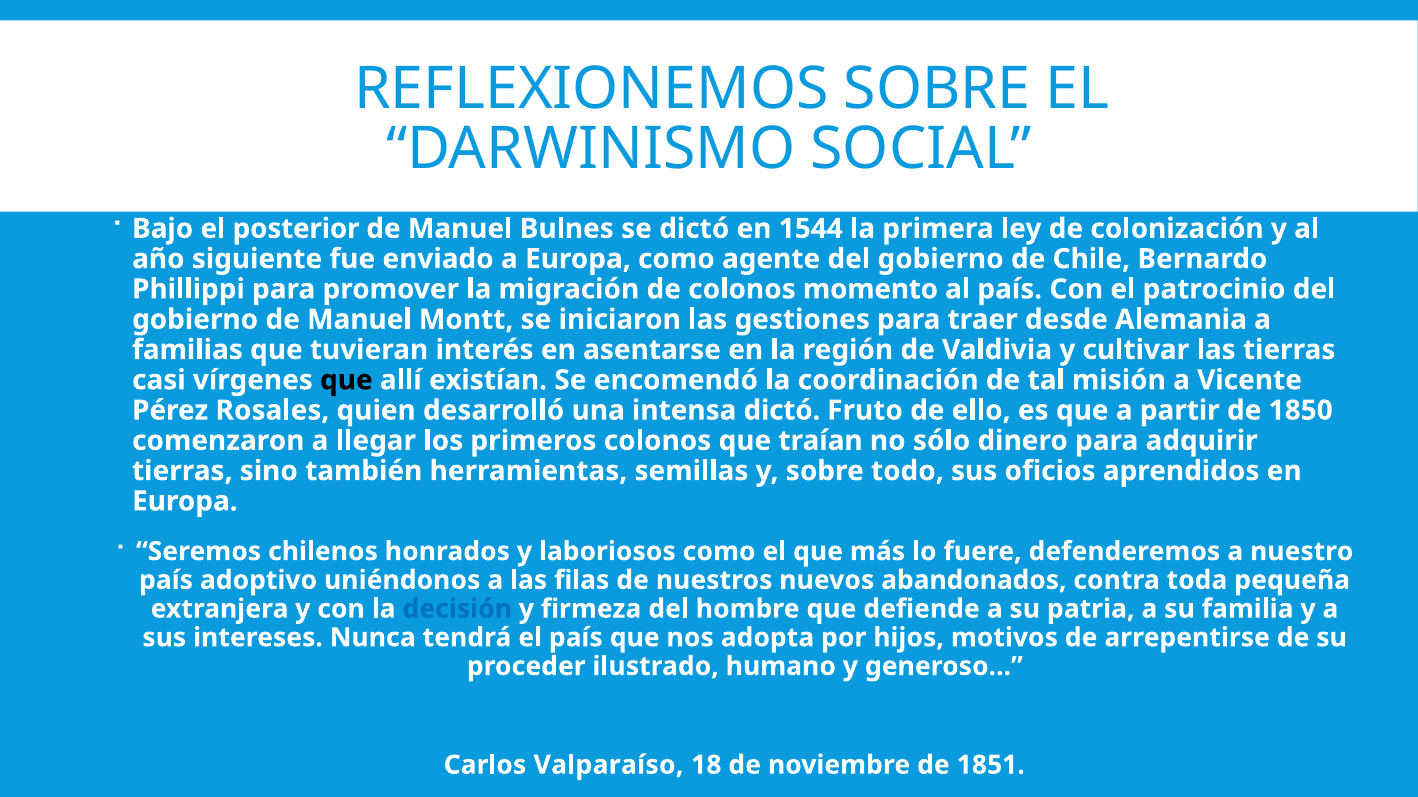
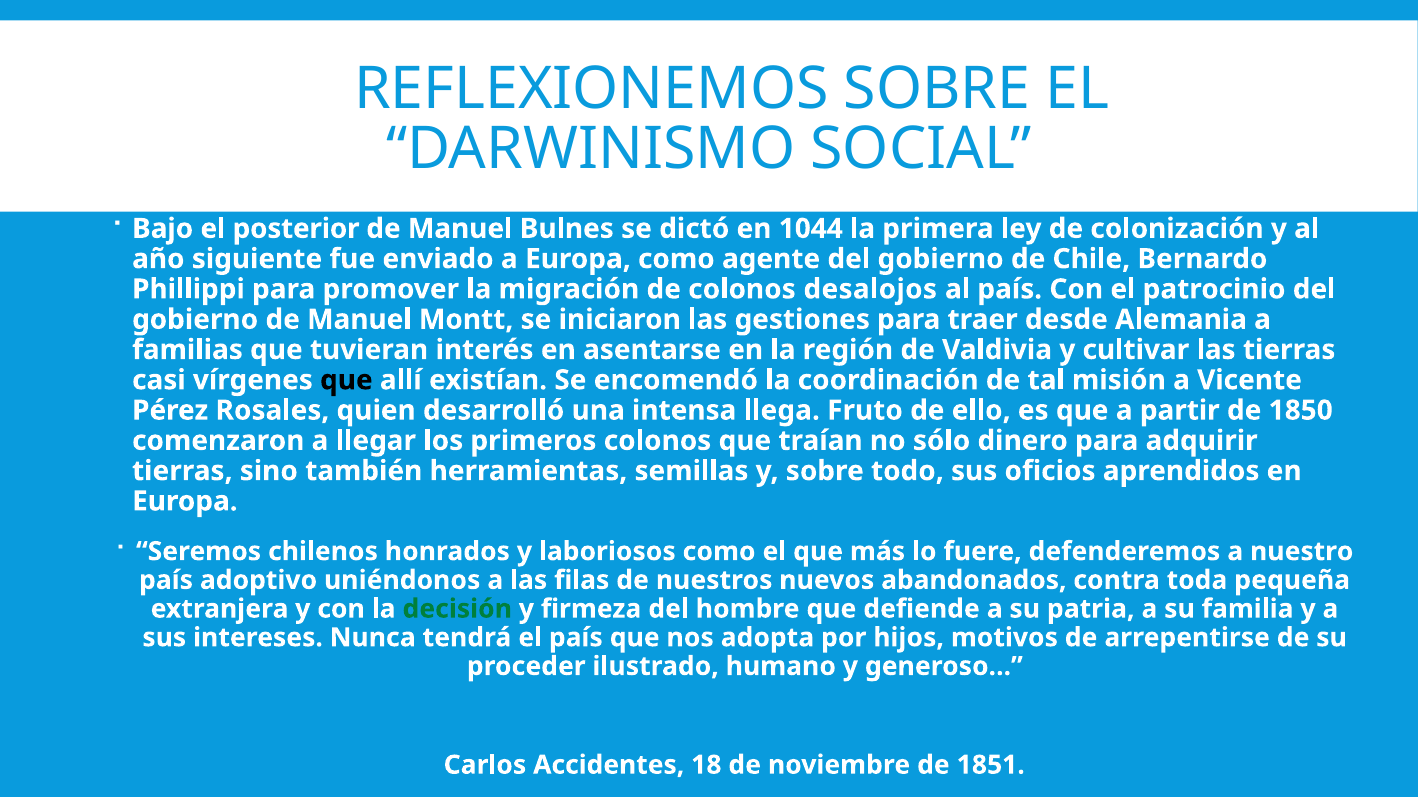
1544: 1544 -> 1044
momento: momento -> desalojos
intensa dictó: dictó -> llega
decisión colour: blue -> green
Valparaíso: Valparaíso -> Accidentes
